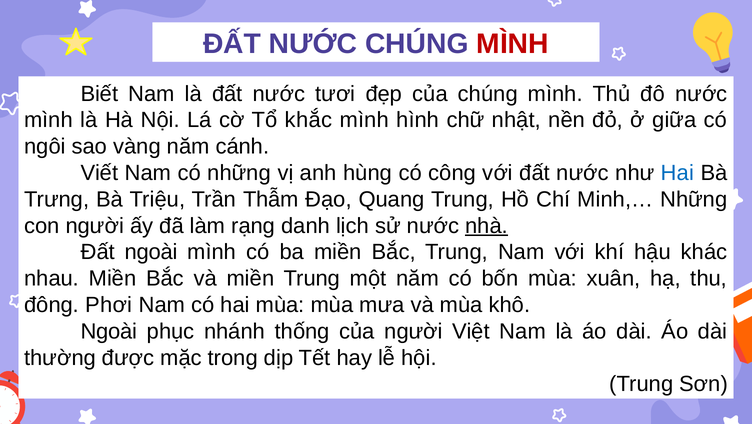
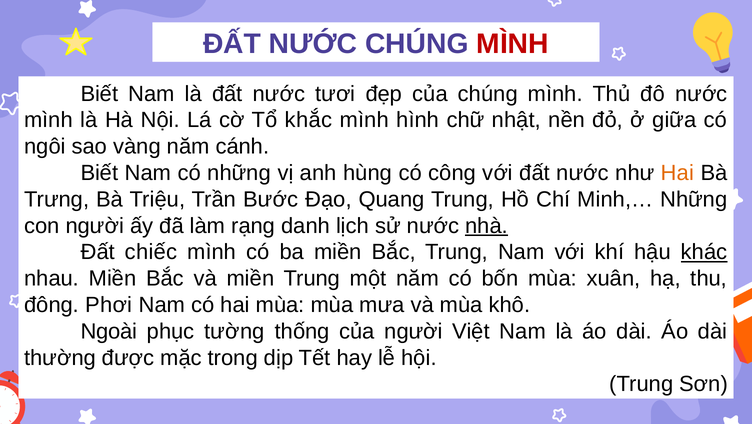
Viết at (99, 173): Viết -> Biết
Hai at (677, 173) colour: blue -> orange
Thẫm: Thẫm -> Bước
Đất ngoài: ngoài -> chiếc
khác underline: none -> present
nhánh: nhánh -> tường
